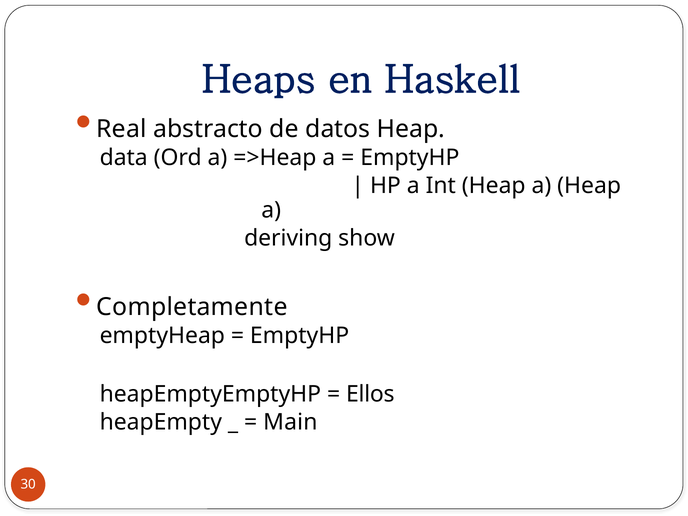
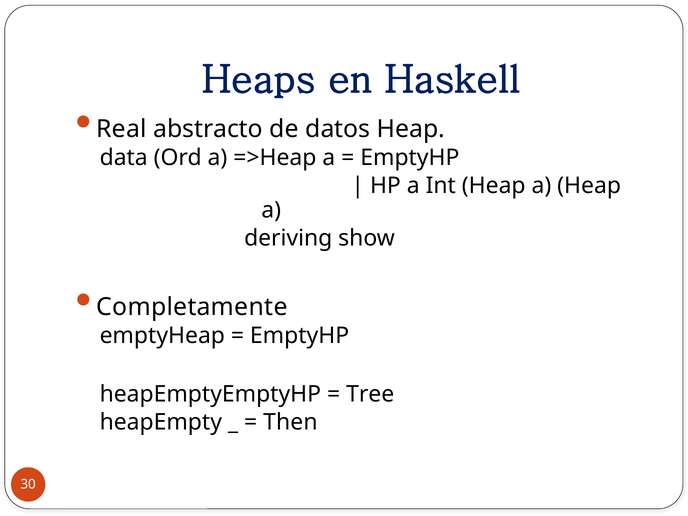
Ellos: Ellos -> Tree
Main: Main -> Then
